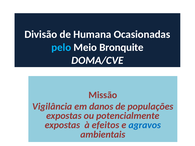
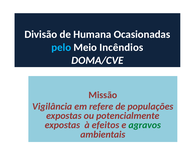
Bronquite: Bronquite -> Incêndios
danos: danos -> refere
agravos colour: blue -> green
